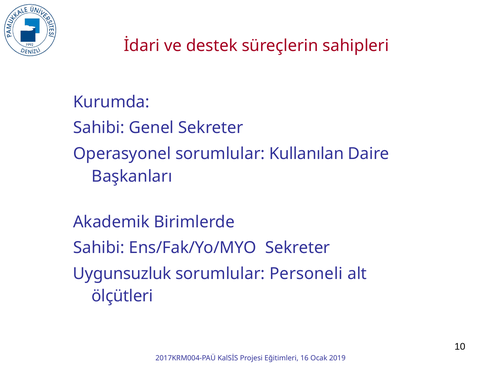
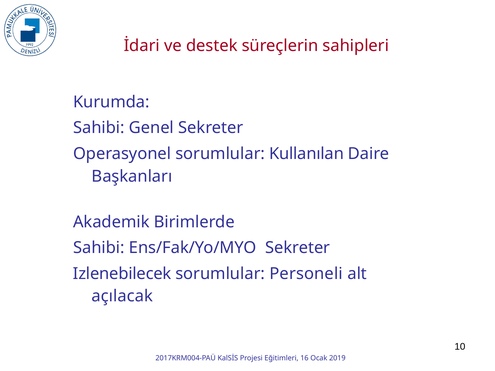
Uygunsuzluk: Uygunsuzluk -> Izlenebilecek
ölçütleri: ölçütleri -> açılacak
